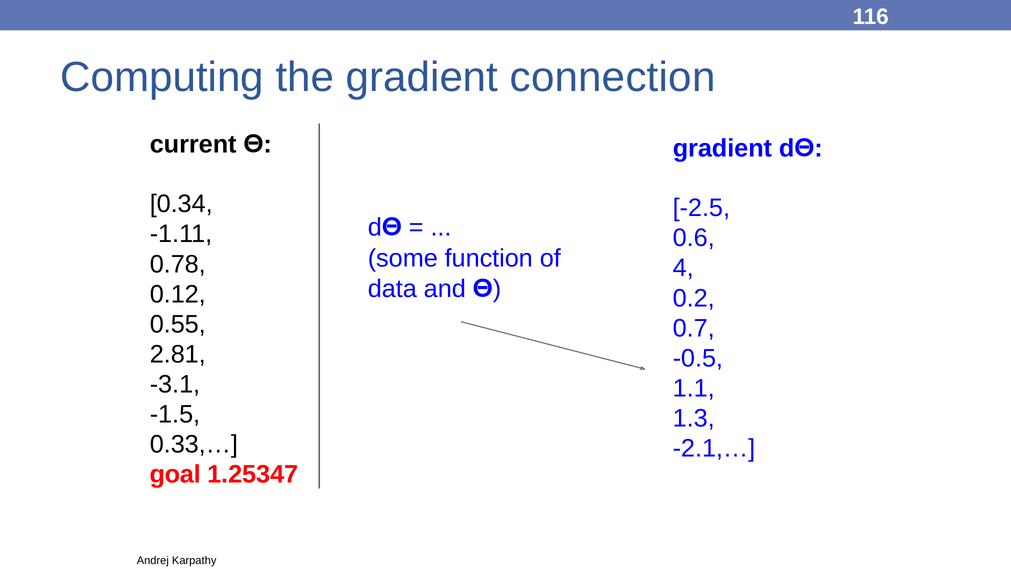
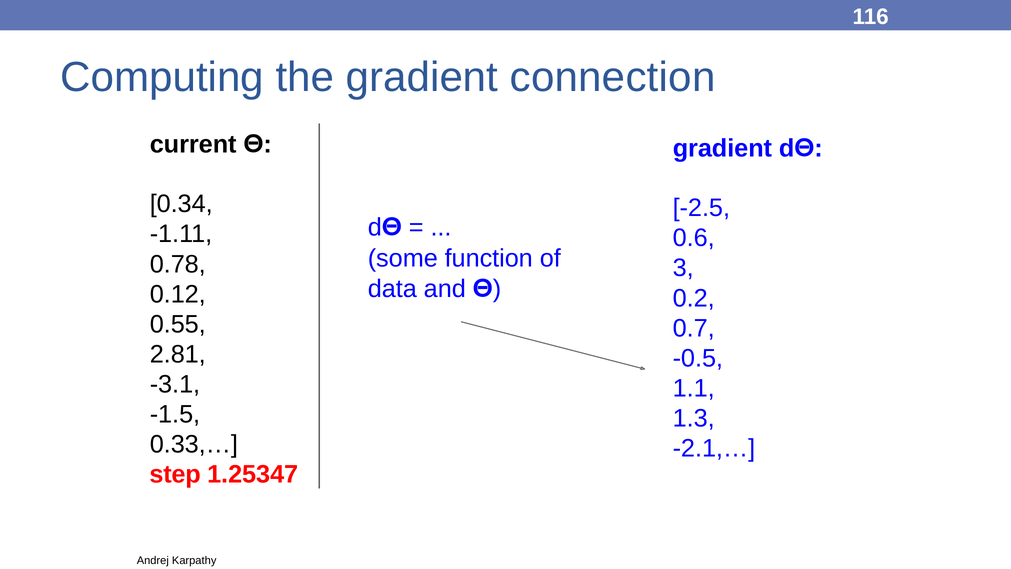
4: 4 -> 3
goal: goal -> step
